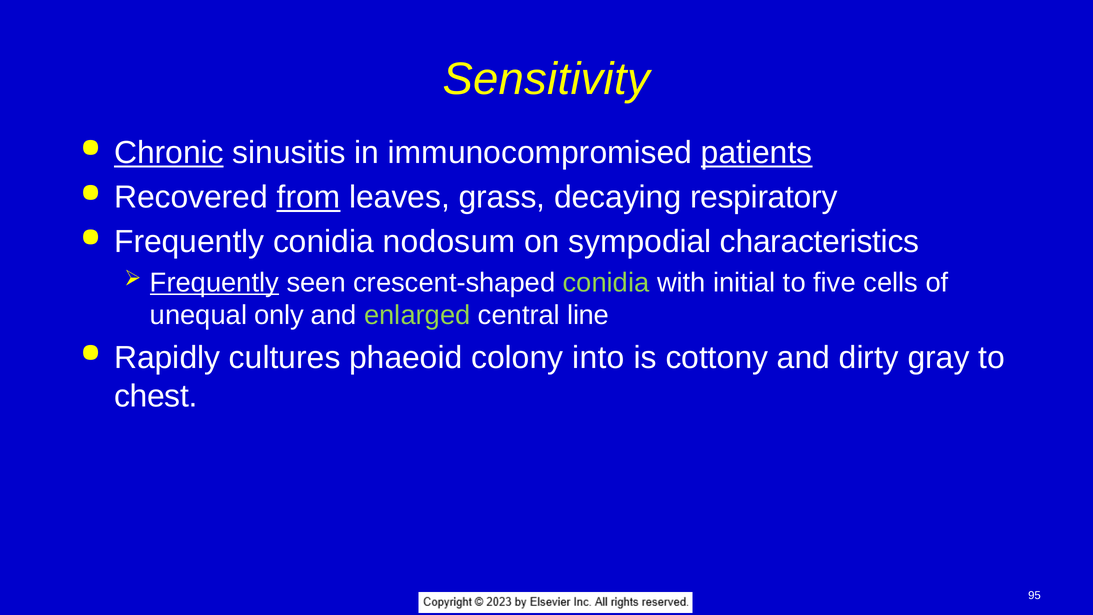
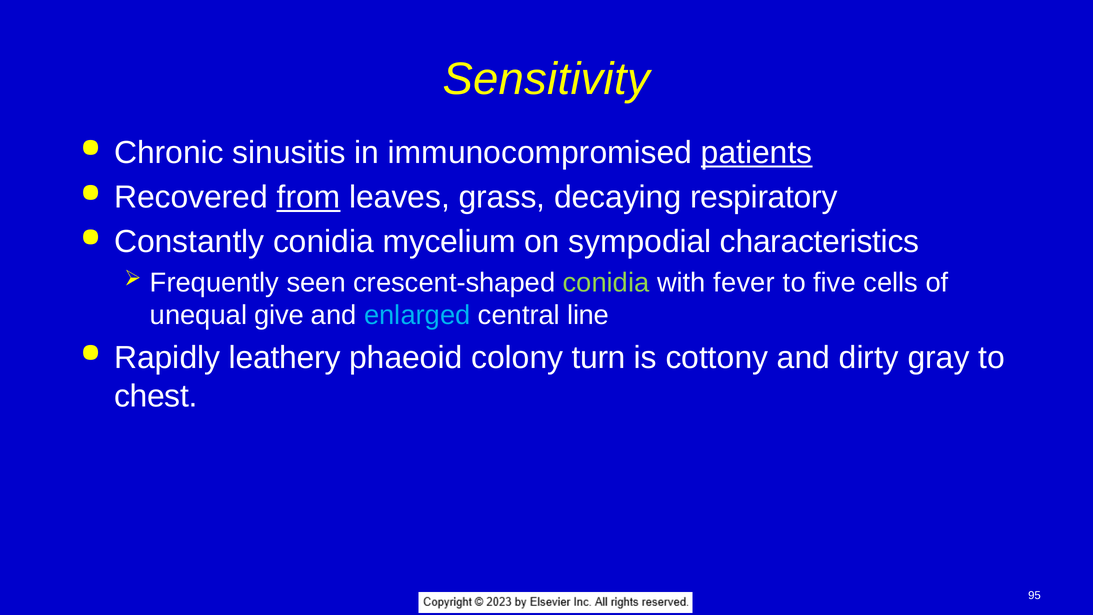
Chronic underline: present -> none
Frequently at (189, 242): Frequently -> Constantly
nodosum: nodosum -> mycelium
Frequently at (214, 283) underline: present -> none
initial: initial -> fever
only: only -> give
enlarged colour: light green -> light blue
cultures: cultures -> leathery
into: into -> turn
